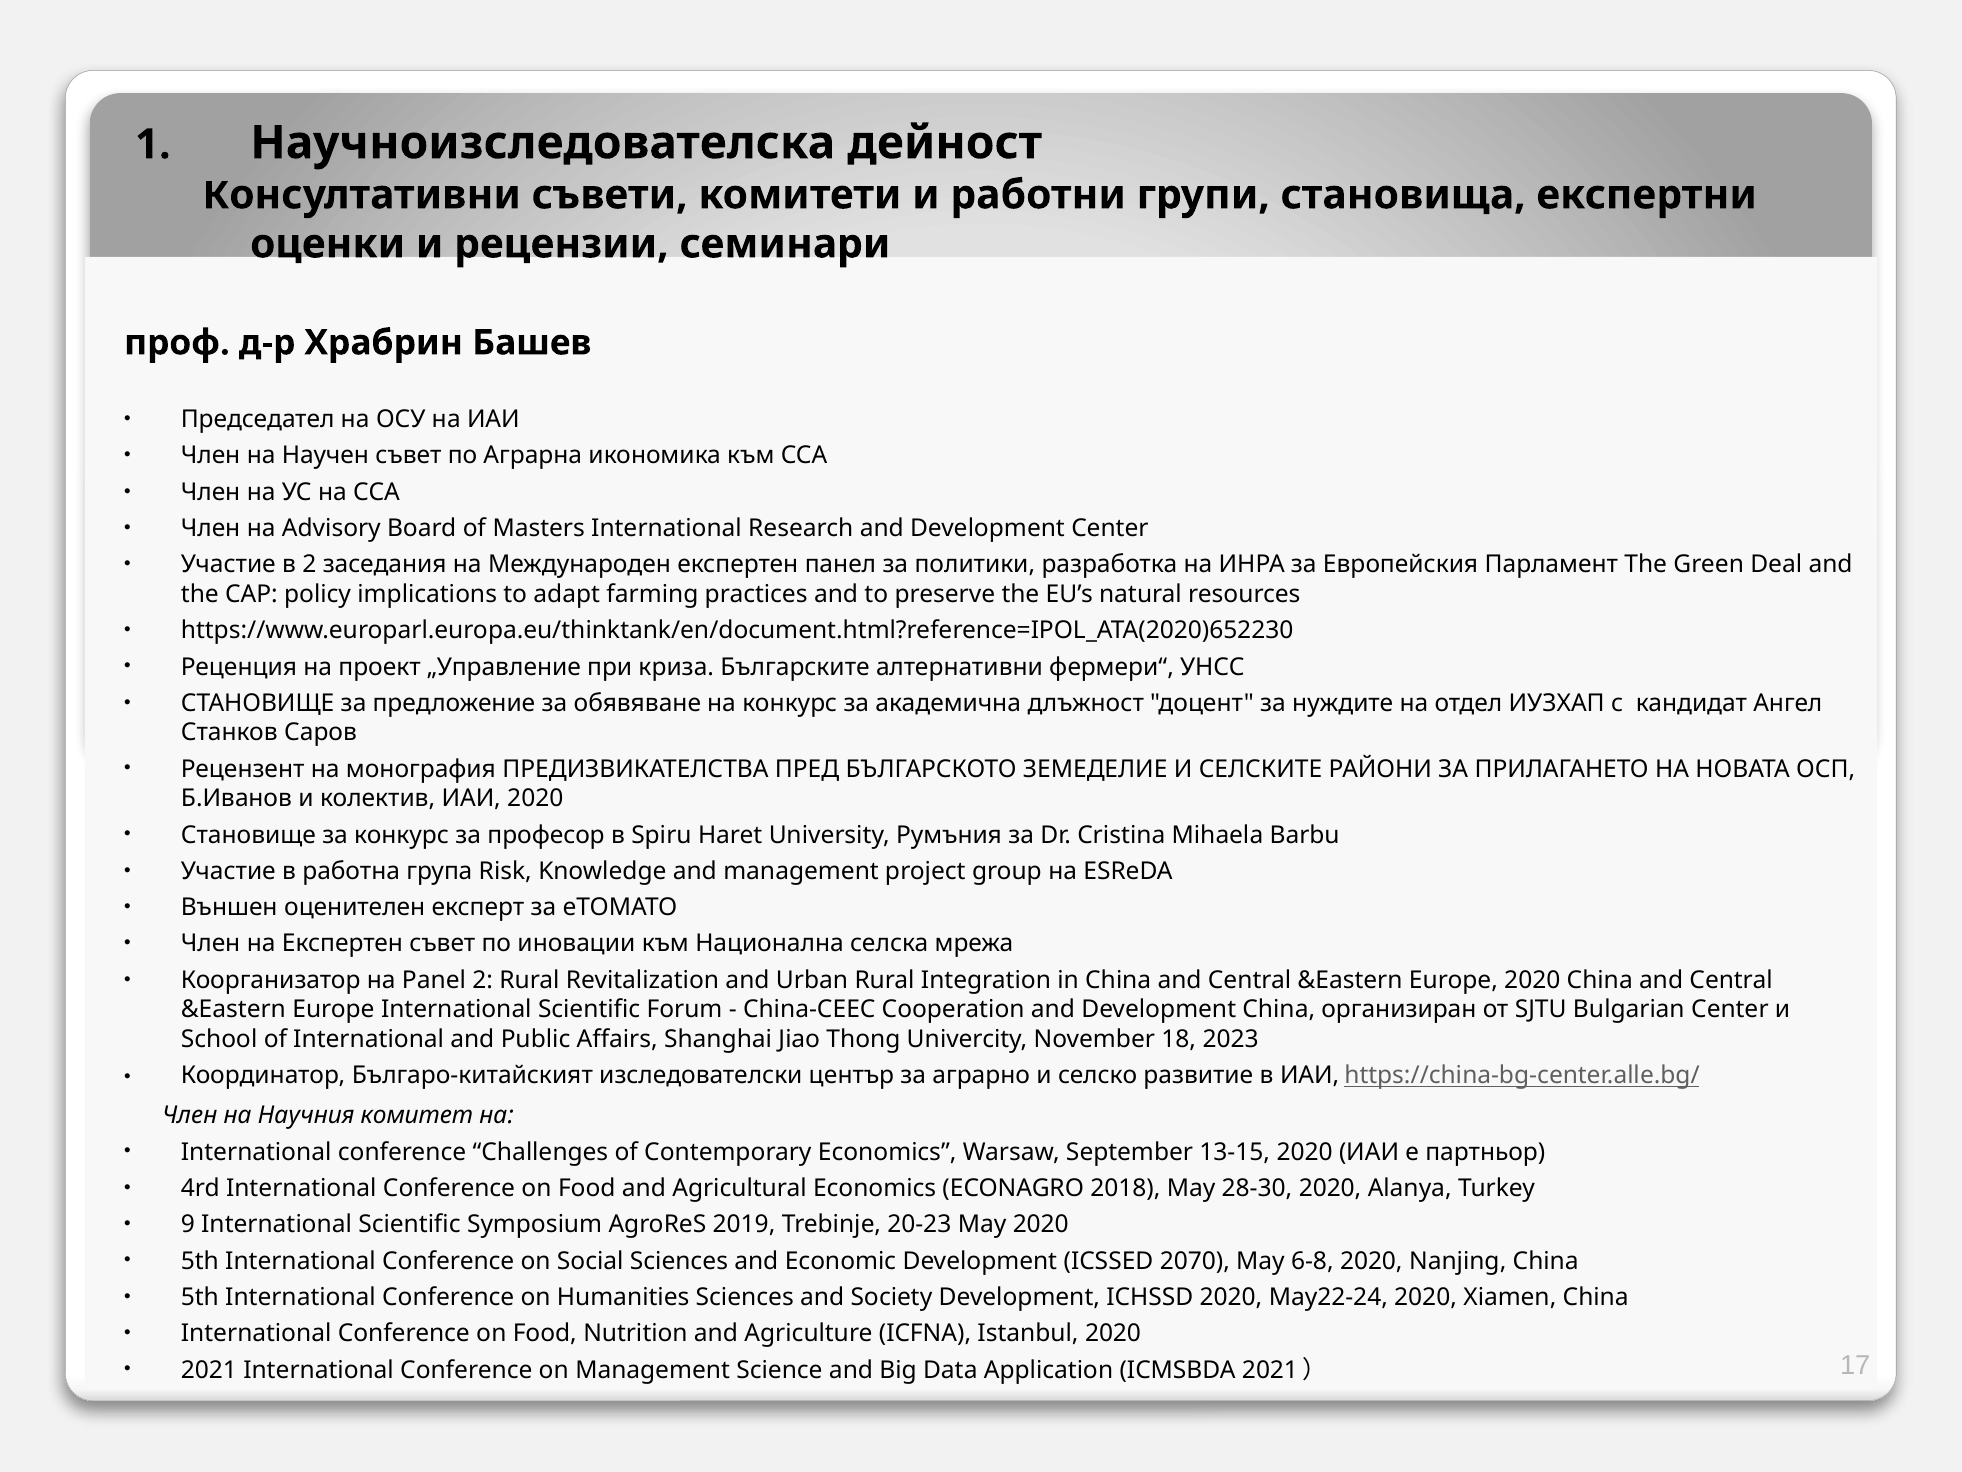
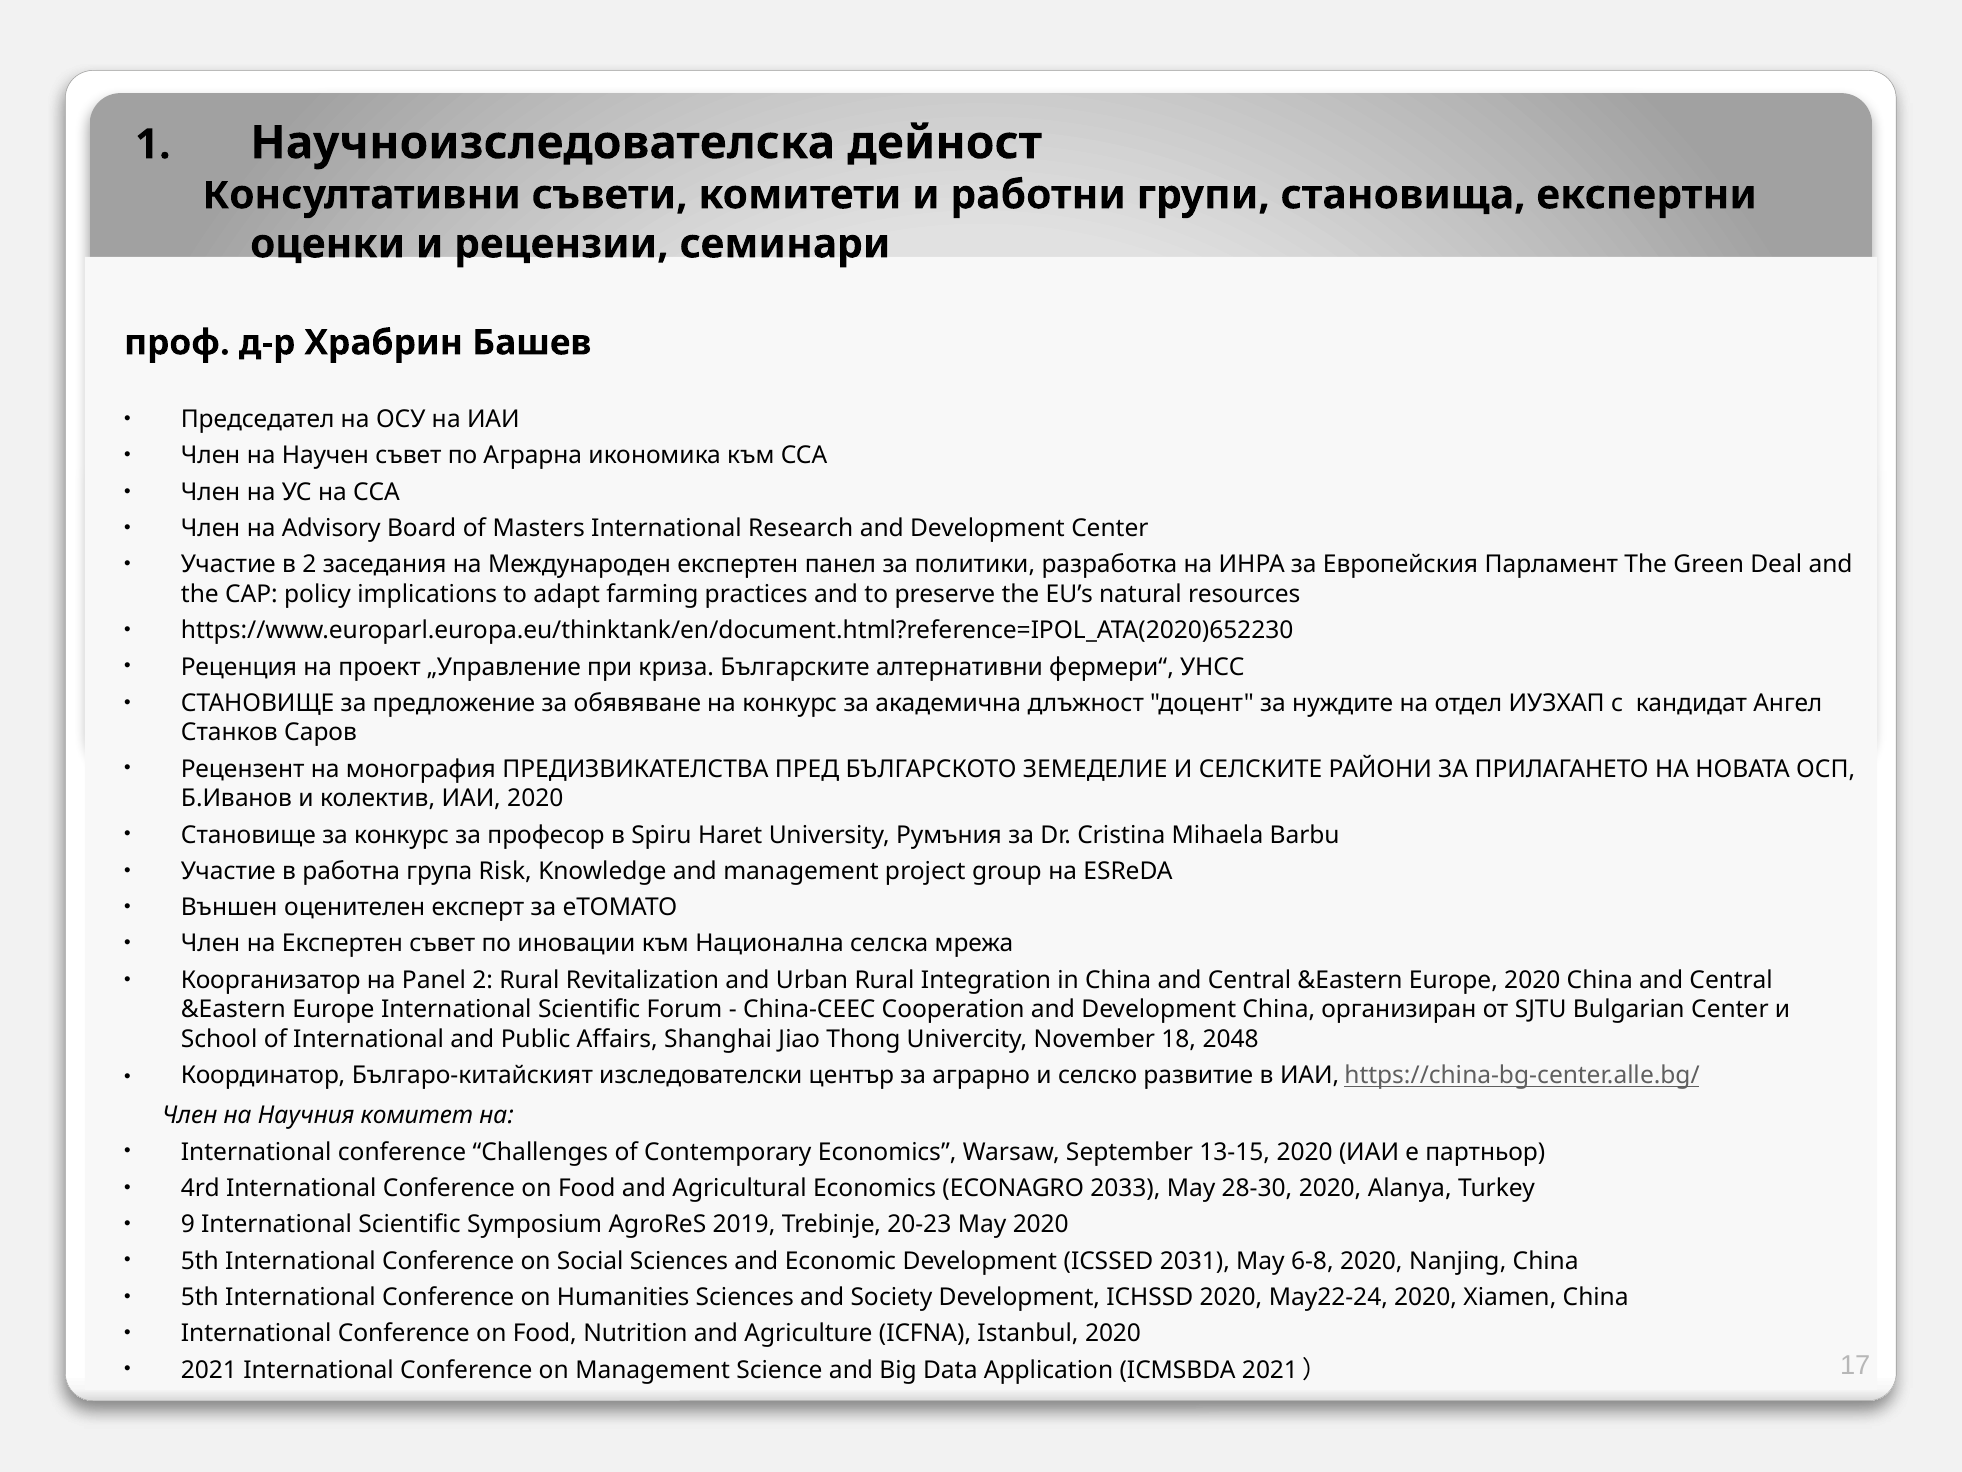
2023: 2023 -> 2048
2018: 2018 -> 2033
2070: 2070 -> 2031
